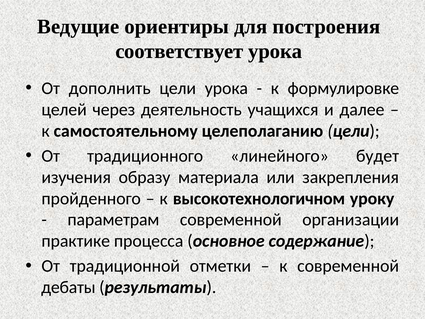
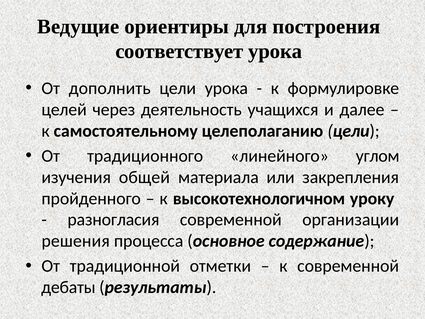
будет: будет -> углом
образу: образу -> общей
параметрам: параметрам -> разногласия
практике: практике -> решения
